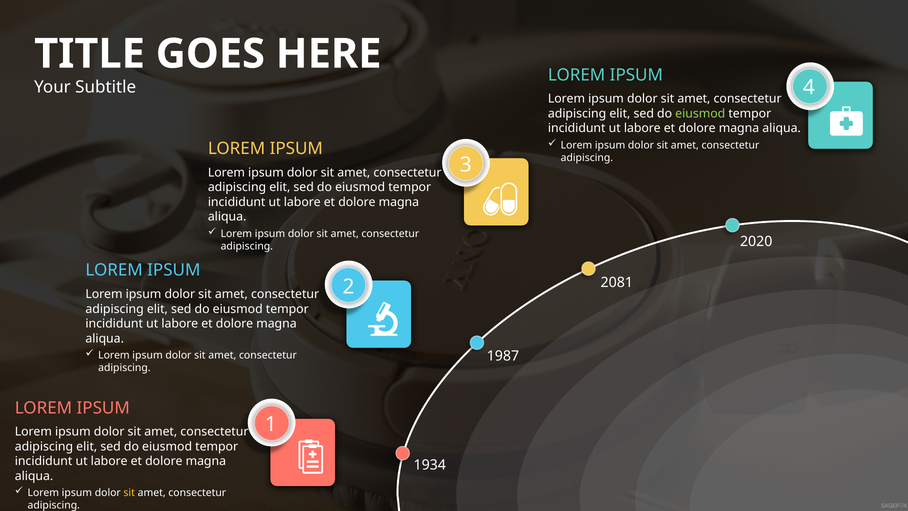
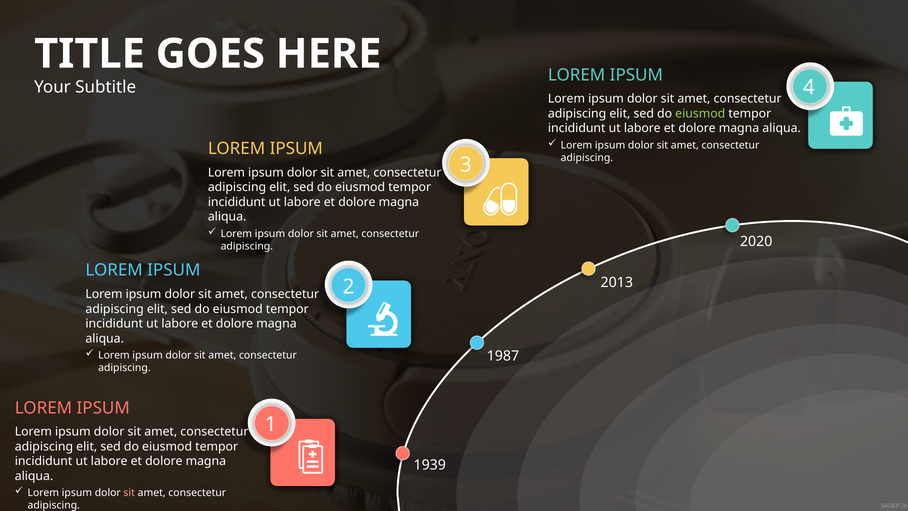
2081: 2081 -> 2013
1934: 1934 -> 1939
sit at (129, 493) colour: yellow -> pink
